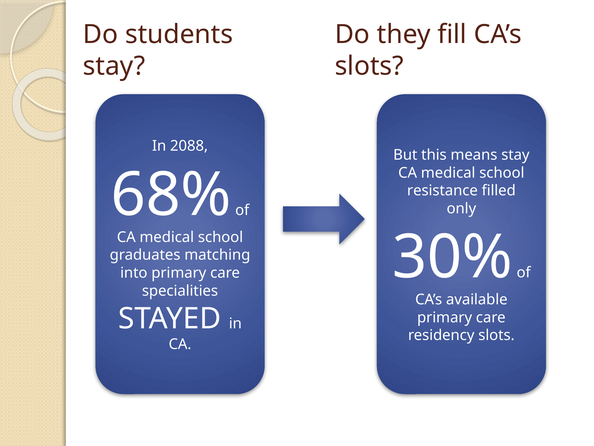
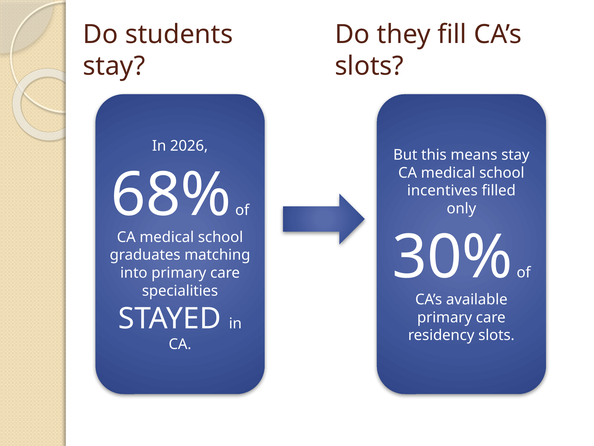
2088: 2088 -> 2026
resistance: resistance -> incentives
